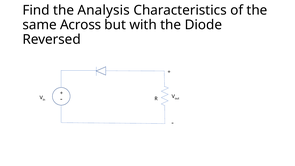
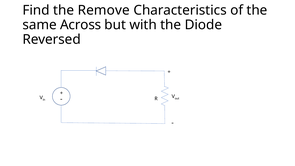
Analysis: Analysis -> Remove
